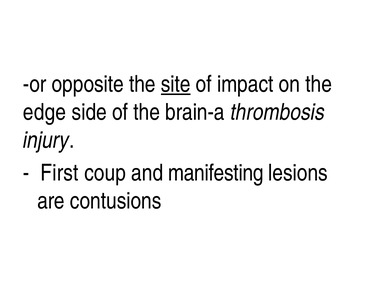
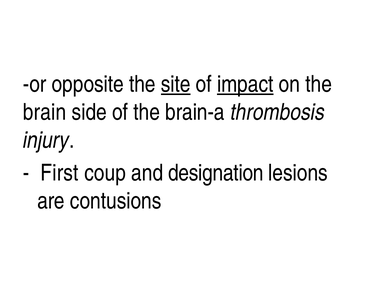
impact underline: none -> present
edge: edge -> brain
manifesting: manifesting -> designation
